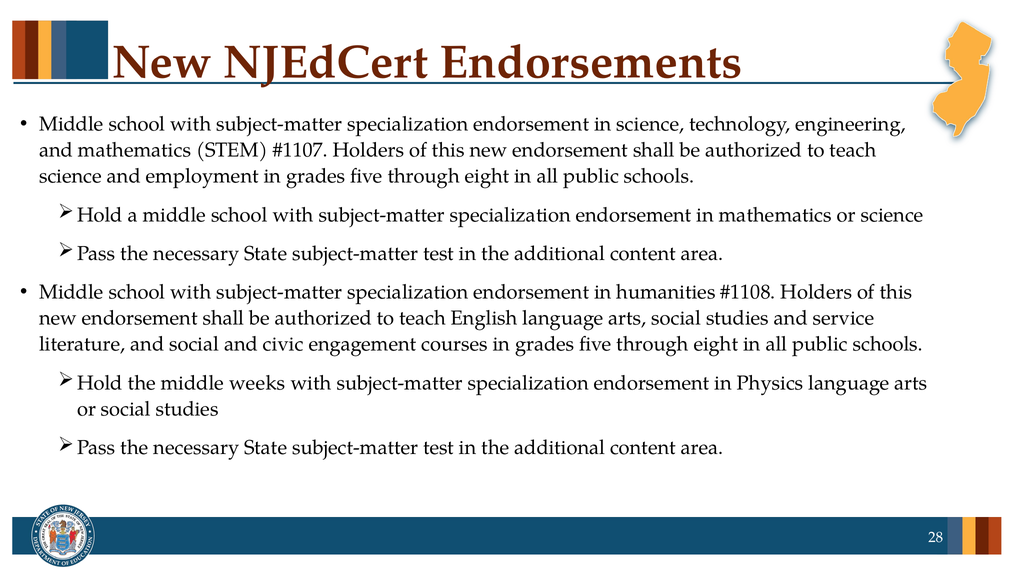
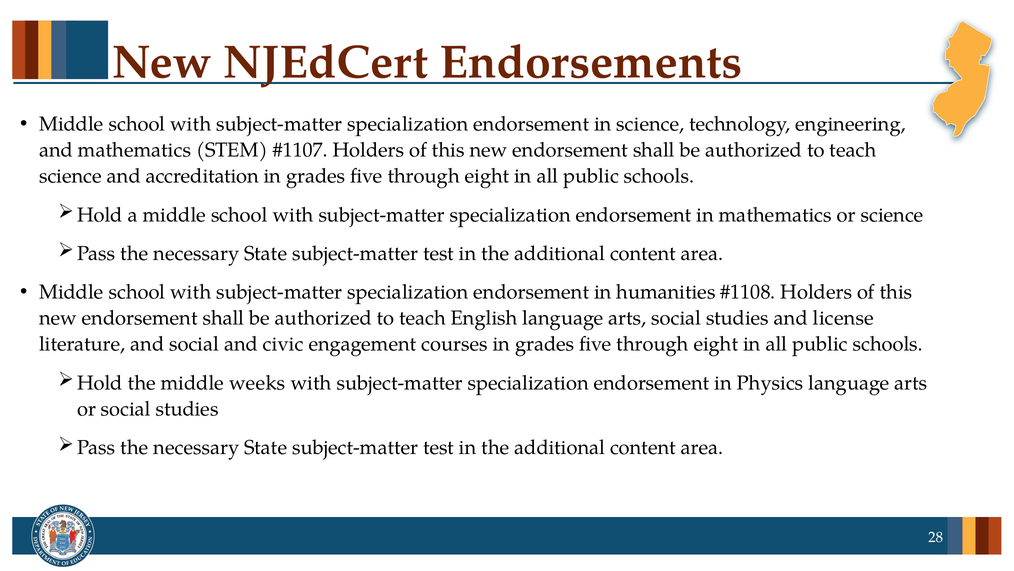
employment: employment -> accreditation
service: service -> license
